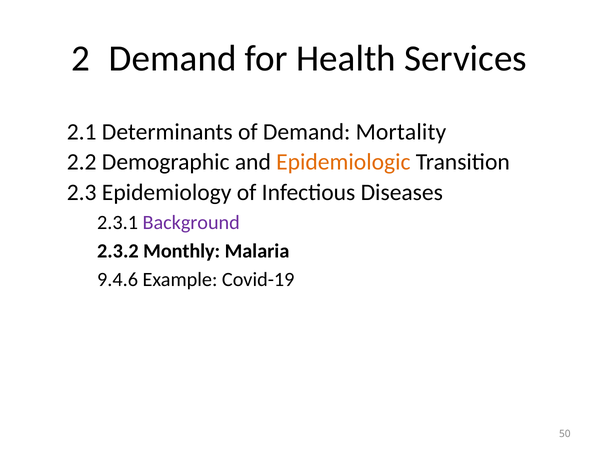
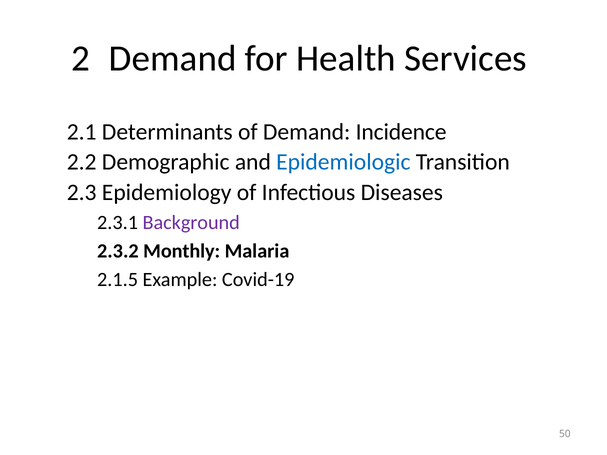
Mortality: Mortality -> Incidence
Epidemiologic colour: orange -> blue
9.4.6: 9.4.6 -> 2.1.5
